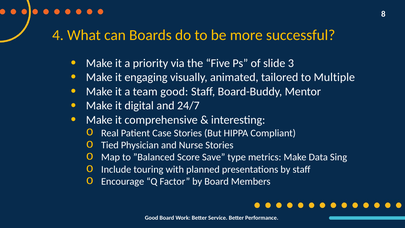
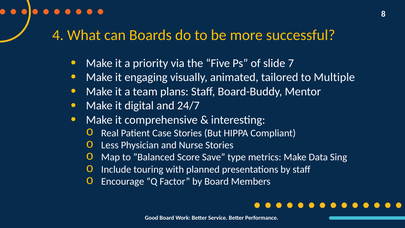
3: 3 -> 7
team good: good -> plans
Tied: Tied -> Less
